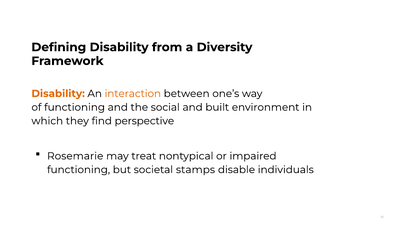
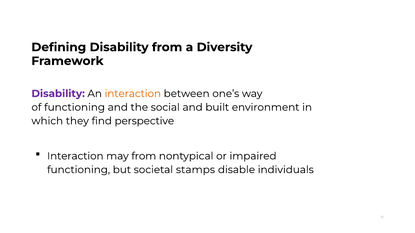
Disability at (58, 94) colour: orange -> purple
Rosemarie at (75, 156): Rosemarie -> Interaction
may treat: treat -> from
